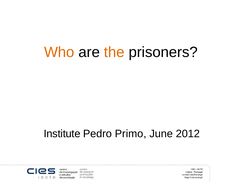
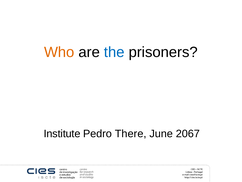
the colour: orange -> blue
Primo: Primo -> There
2012: 2012 -> 2067
